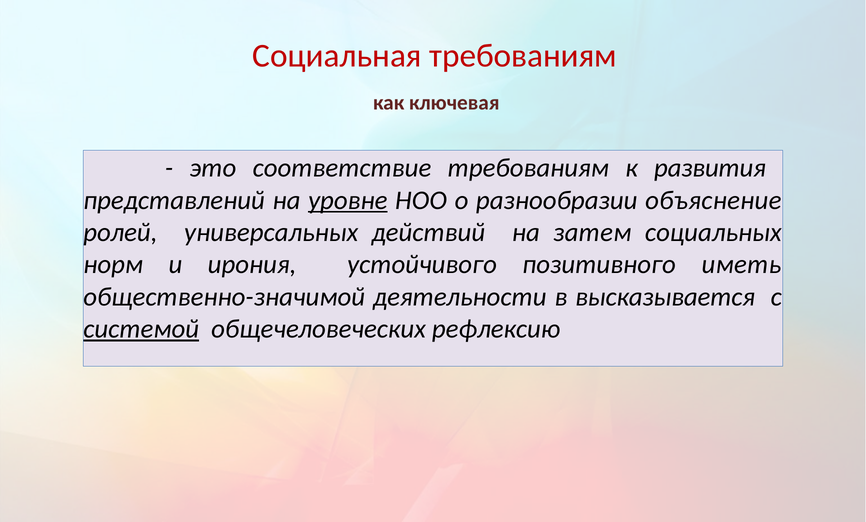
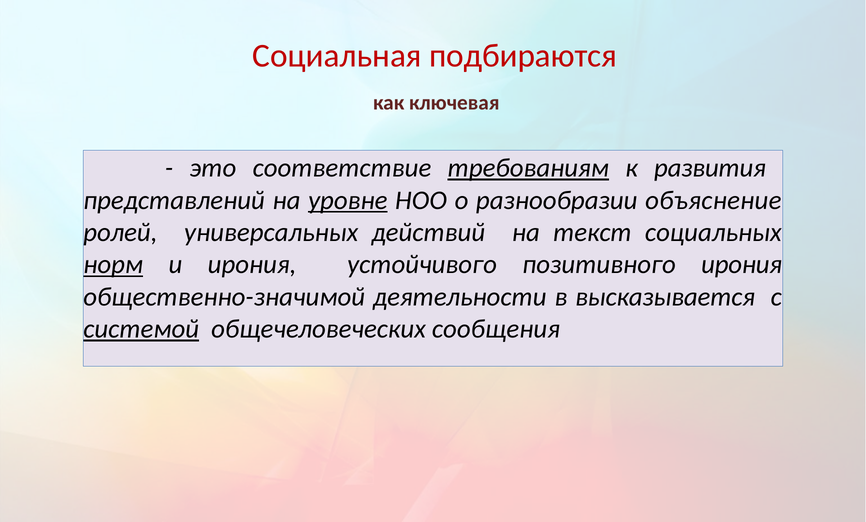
Социальная требованиям: требованиям -> подбираются
требованиям at (528, 168) underline: none -> present
затем: затем -> текст
норм underline: none -> present
позитивного иметь: иметь -> ирония
рефлексию: рефлексию -> сообщения
